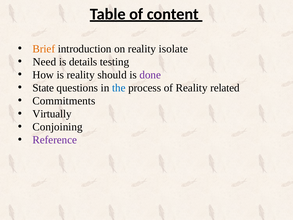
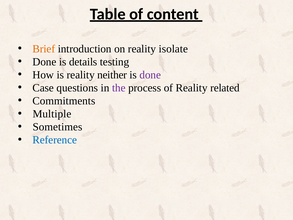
Need at (44, 62): Need -> Done
should: should -> neither
State: State -> Case
the colour: blue -> purple
Virtually: Virtually -> Multiple
Conjoining: Conjoining -> Sometimes
Reference colour: purple -> blue
